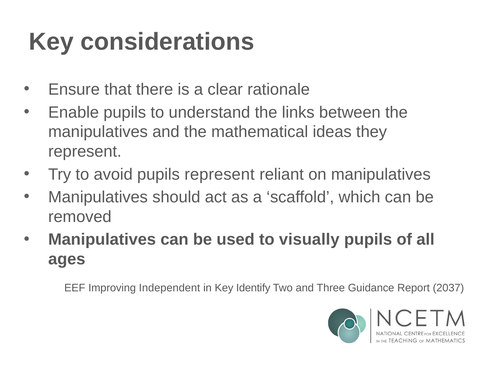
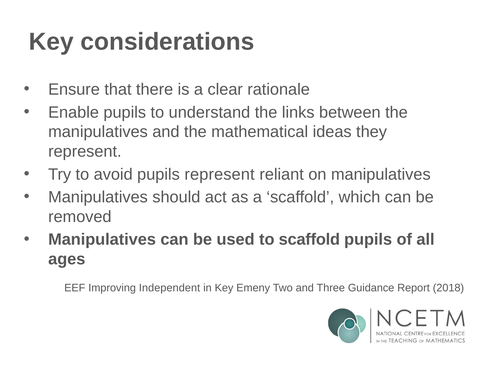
to visually: visually -> scaffold
Identify: Identify -> Emeny
2037: 2037 -> 2018
